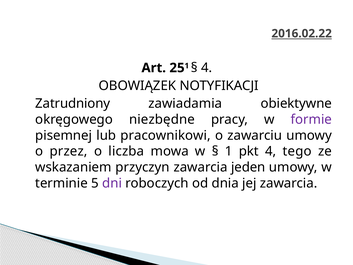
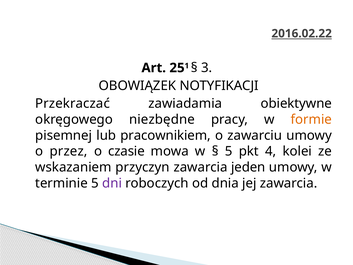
4 at (207, 68): 4 -> 3
Zatrudniony: Zatrudniony -> Przekraczać
formie colour: purple -> orange
pracownikowi: pracownikowi -> pracownikiem
liczba: liczba -> czasie
1 at (229, 151): 1 -> 5
tego: tego -> kolei
